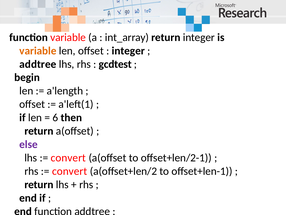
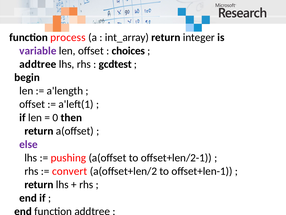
function variable: variable -> process
variable at (38, 51) colour: orange -> purple
integer at (128, 51): integer -> choices
6: 6 -> 0
convert at (68, 157): convert -> pushing
